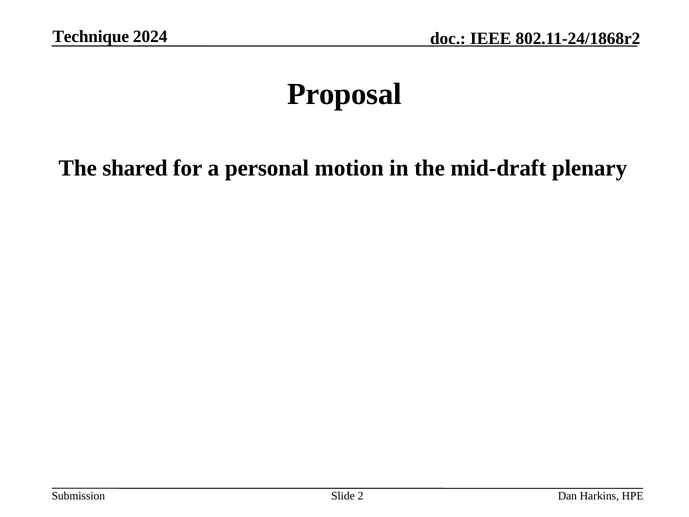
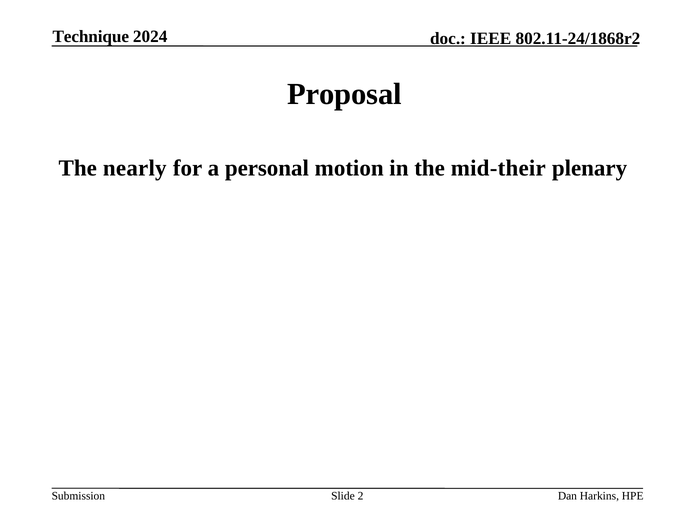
shared: shared -> nearly
mid-draft: mid-draft -> mid-their
